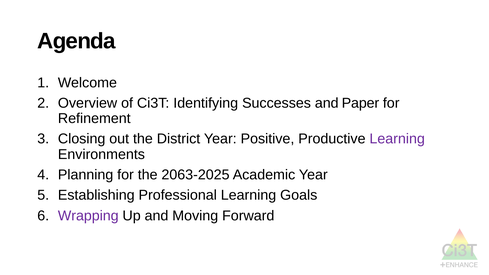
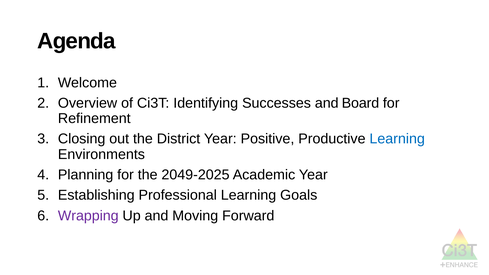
Paper: Paper -> Board
Learning at (397, 139) colour: purple -> blue
2063-2025: 2063-2025 -> 2049-2025
